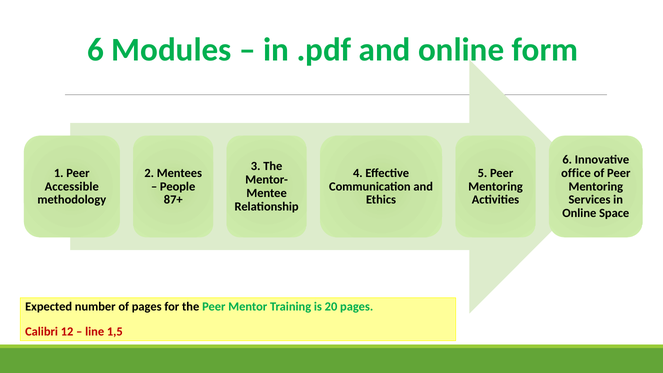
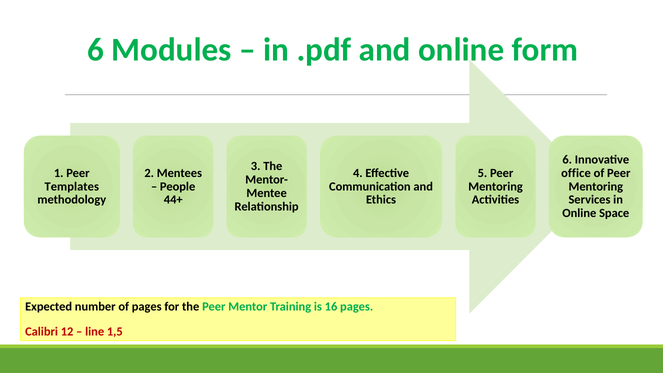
Accessible: Accessible -> Templates
87+: 87+ -> 44+
20: 20 -> 16
